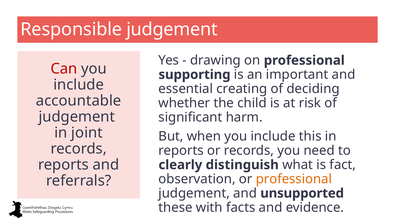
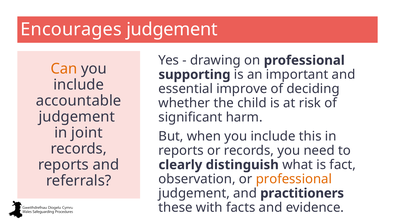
Responsible: Responsible -> Encourages
Can colour: red -> orange
creating: creating -> improve
unsupported: unsupported -> practitioners
